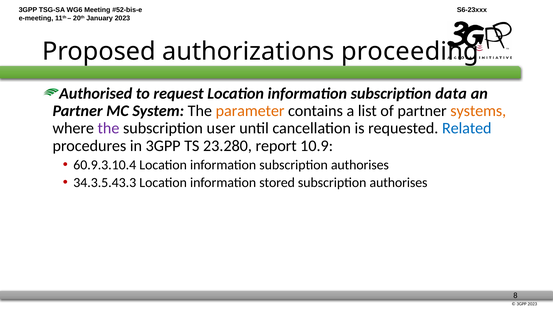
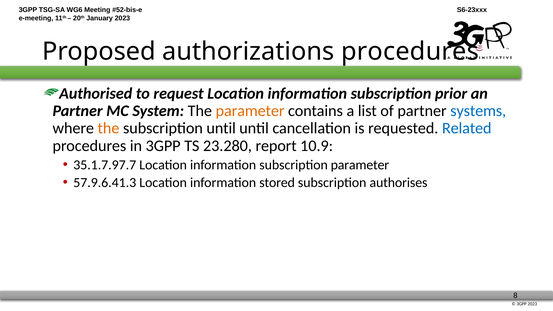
authorizations proceeding: proceeding -> procedures
data: data -> prior
systems colour: orange -> blue
the at (108, 128) colour: purple -> orange
subscription user: user -> until
60.9.3.10.4: 60.9.3.10.4 -> 35.1.7.97.7
information subscription authorises: authorises -> parameter
34.3.5.43.3: 34.3.5.43.3 -> 57.9.6.41.3
